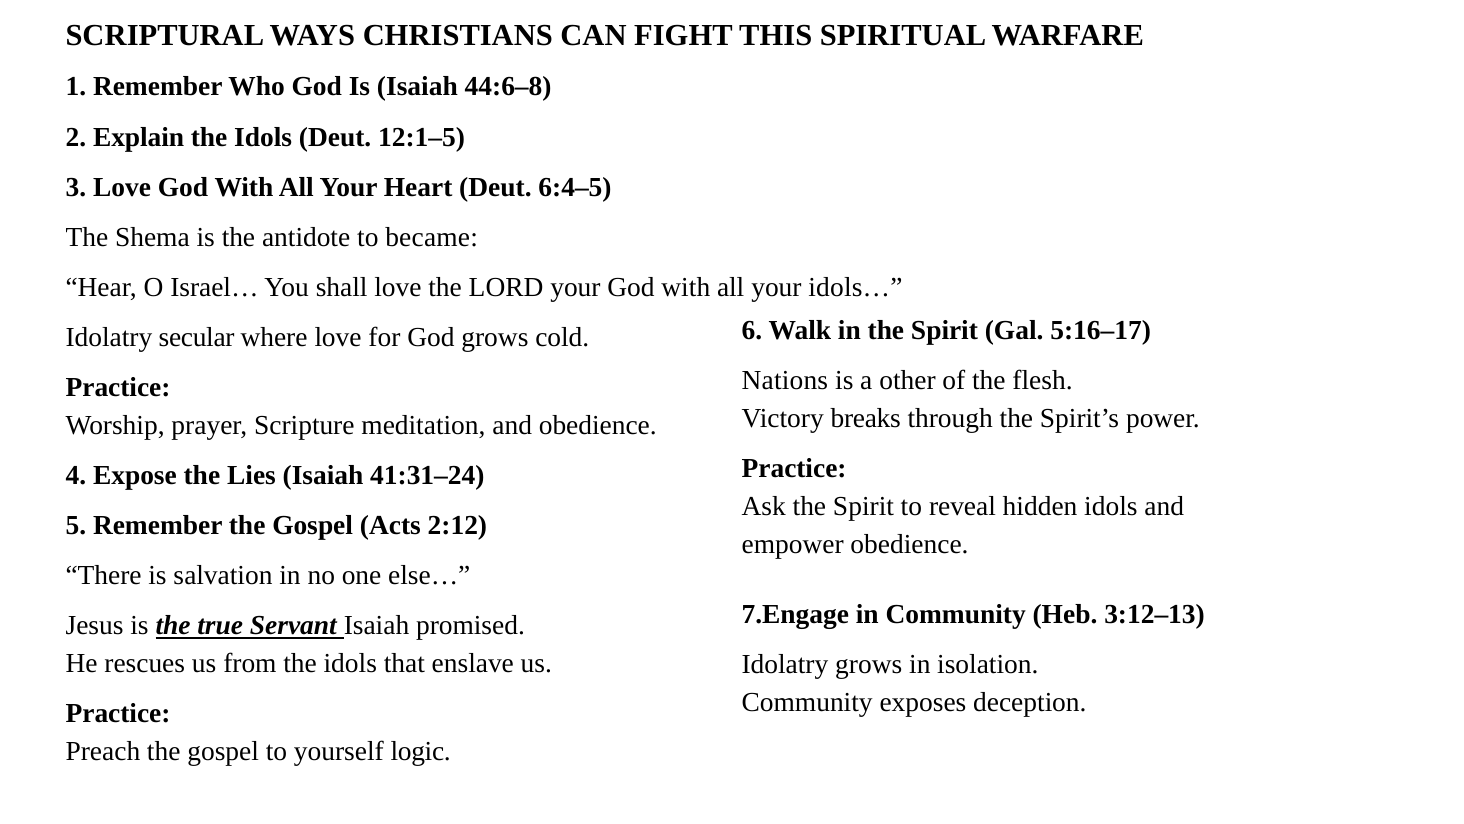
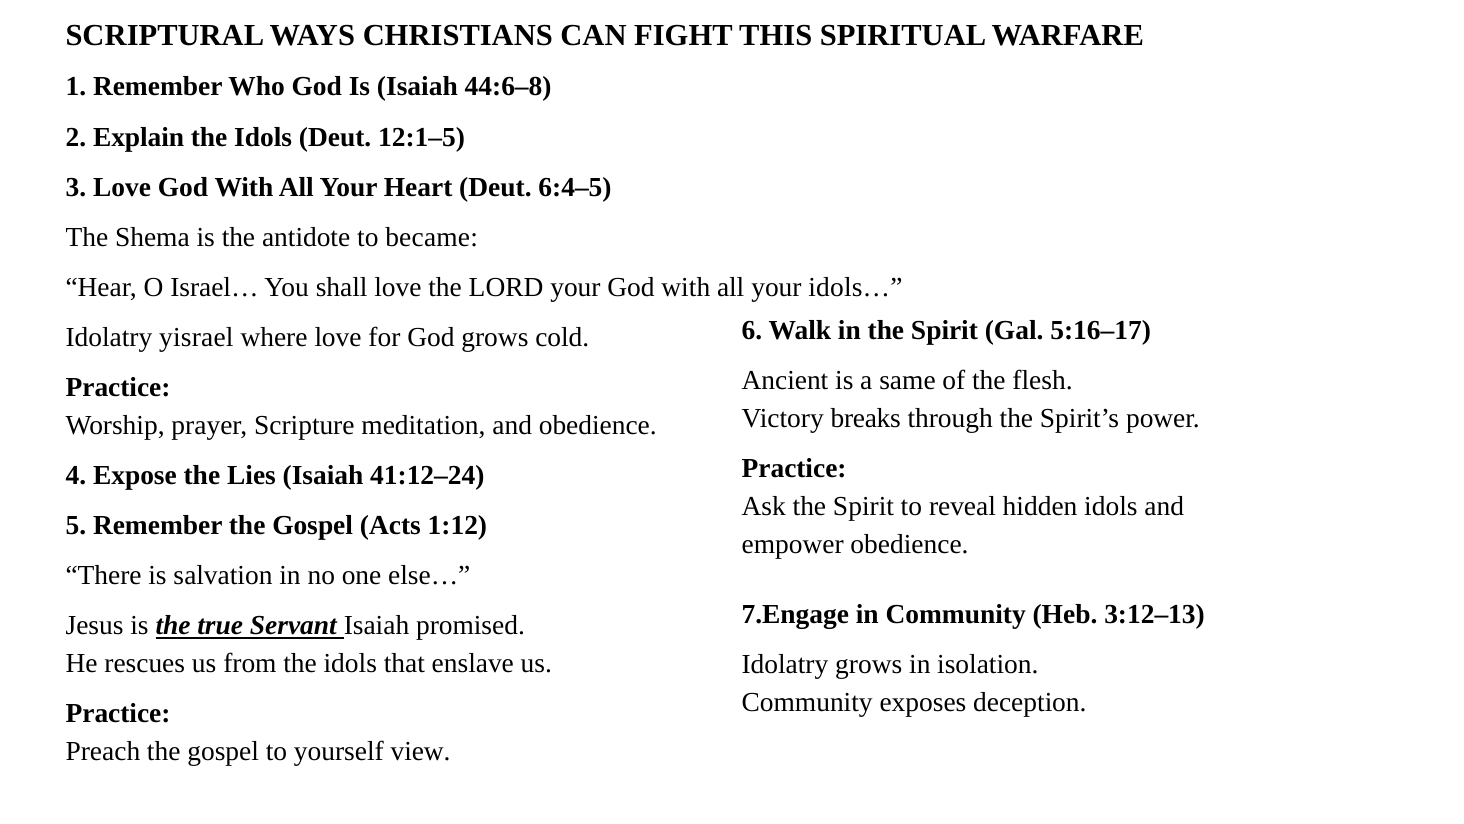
secular: secular -> yisrael
Nations: Nations -> Ancient
other: other -> same
41:31–24: 41:31–24 -> 41:12–24
2:12: 2:12 -> 1:12
logic: logic -> view
